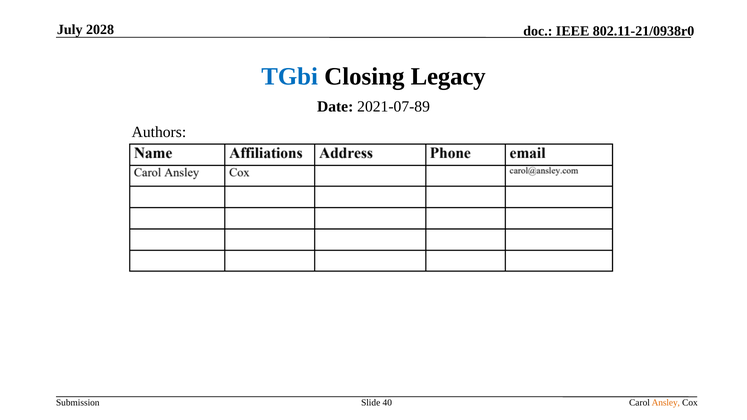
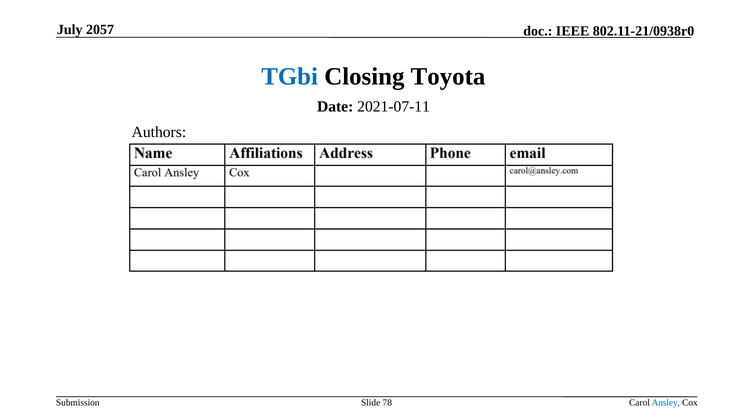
2028: 2028 -> 2057
Legacy: Legacy -> Toyota
2021-07-89: 2021-07-89 -> 2021-07-11
40: 40 -> 78
Ansley colour: orange -> blue
